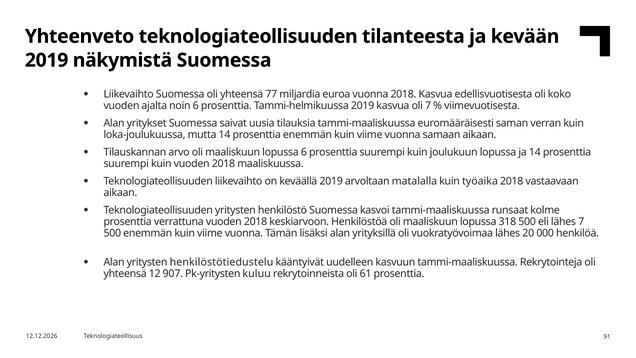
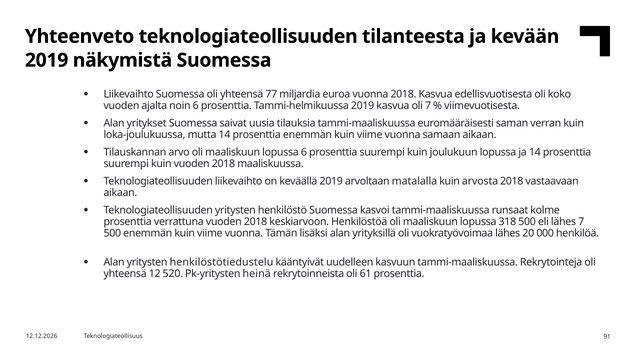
työaika: työaika -> arvosta
907: 907 -> 520
kuluu: kuluu -> heinä
